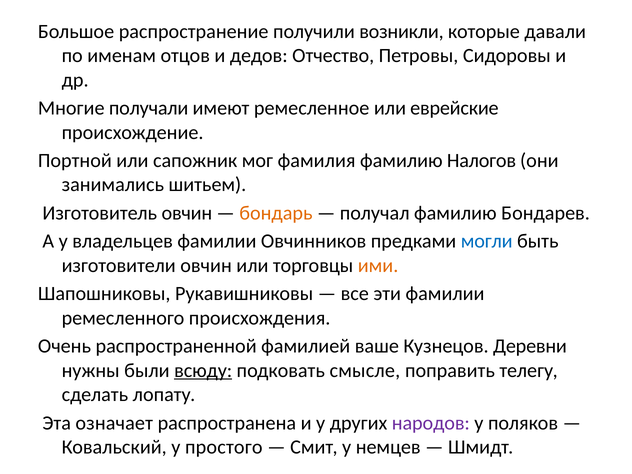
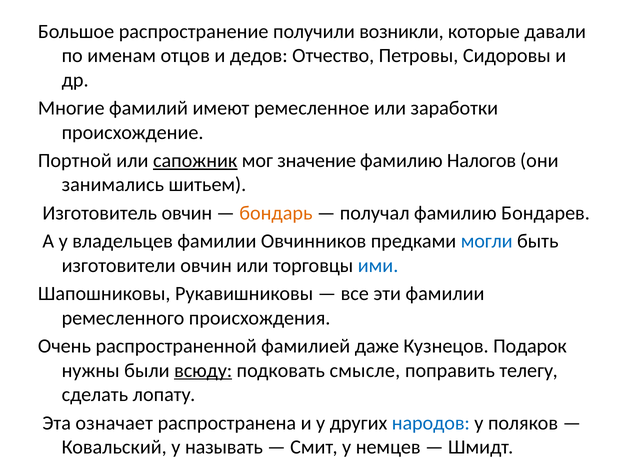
получали: получали -> фамилий
еврейские: еврейские -> заработки
сапожник underline: none -> present
фамилия: фамилия -> значение
ими colour: orange -> blue
ваше: ваше -> даже
Деревни: Деревни -> Подарок
народов colour: purple -> blue
простого: простого -> называть
